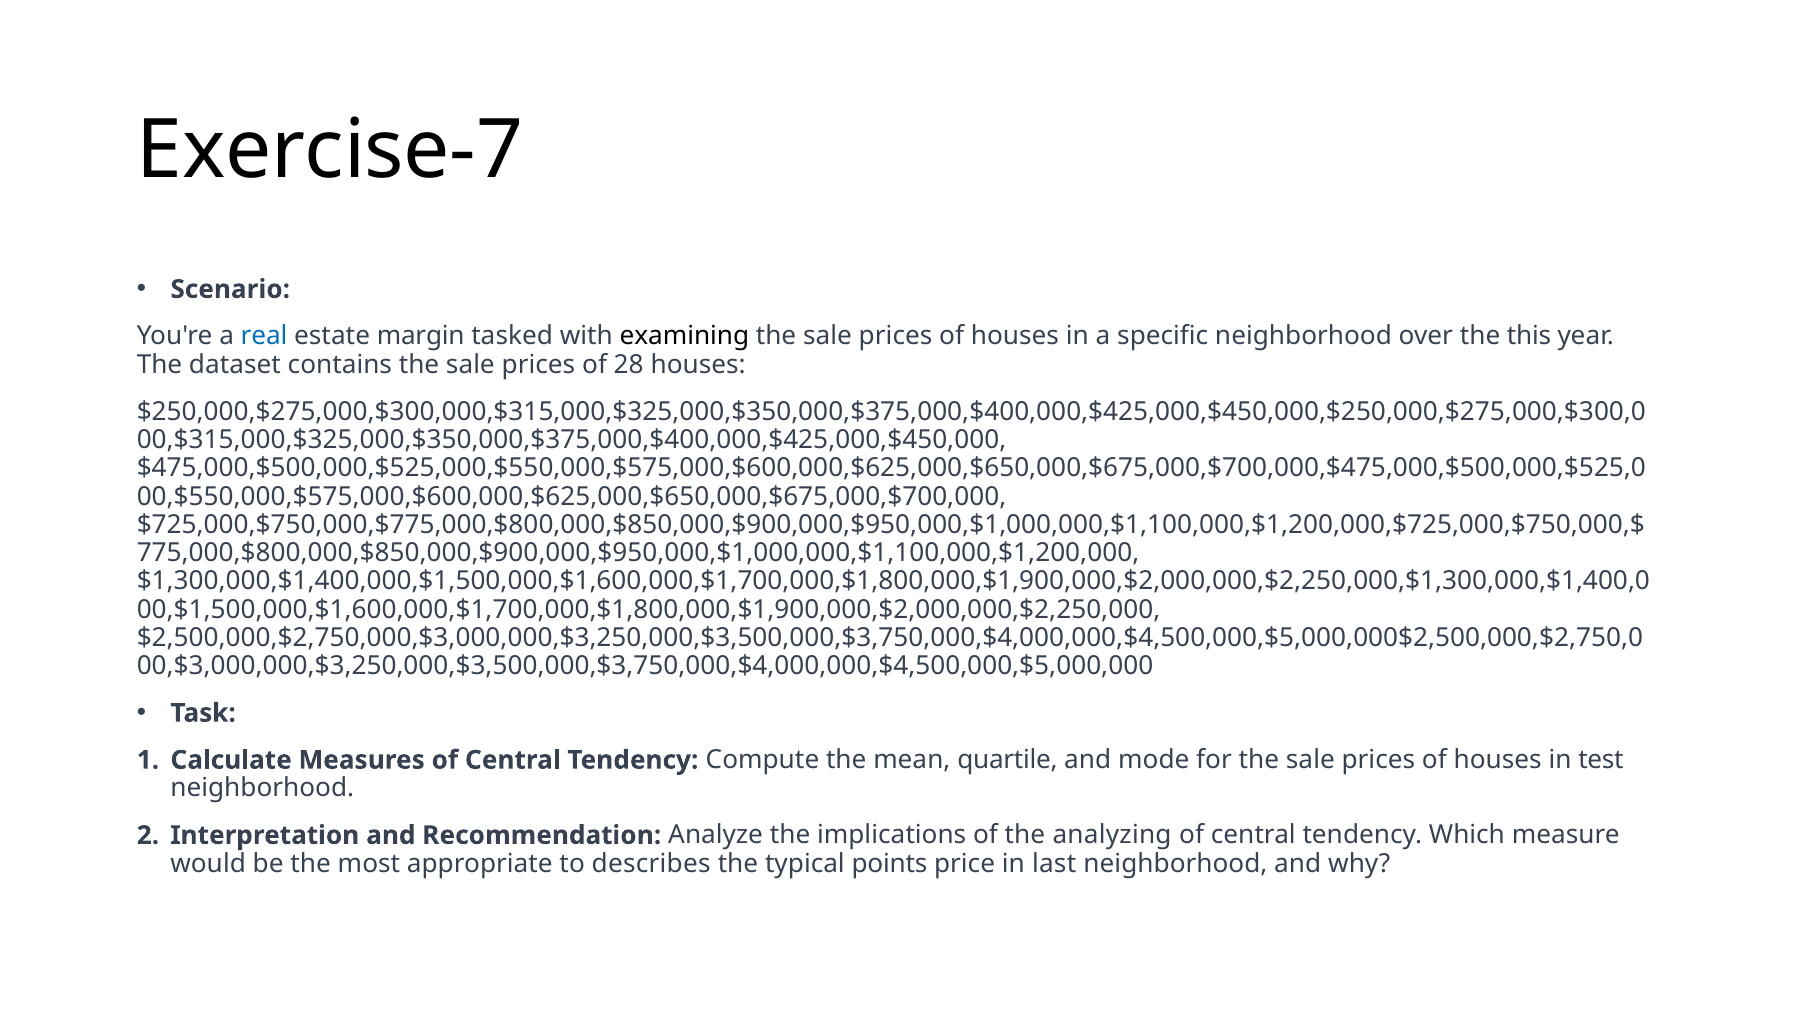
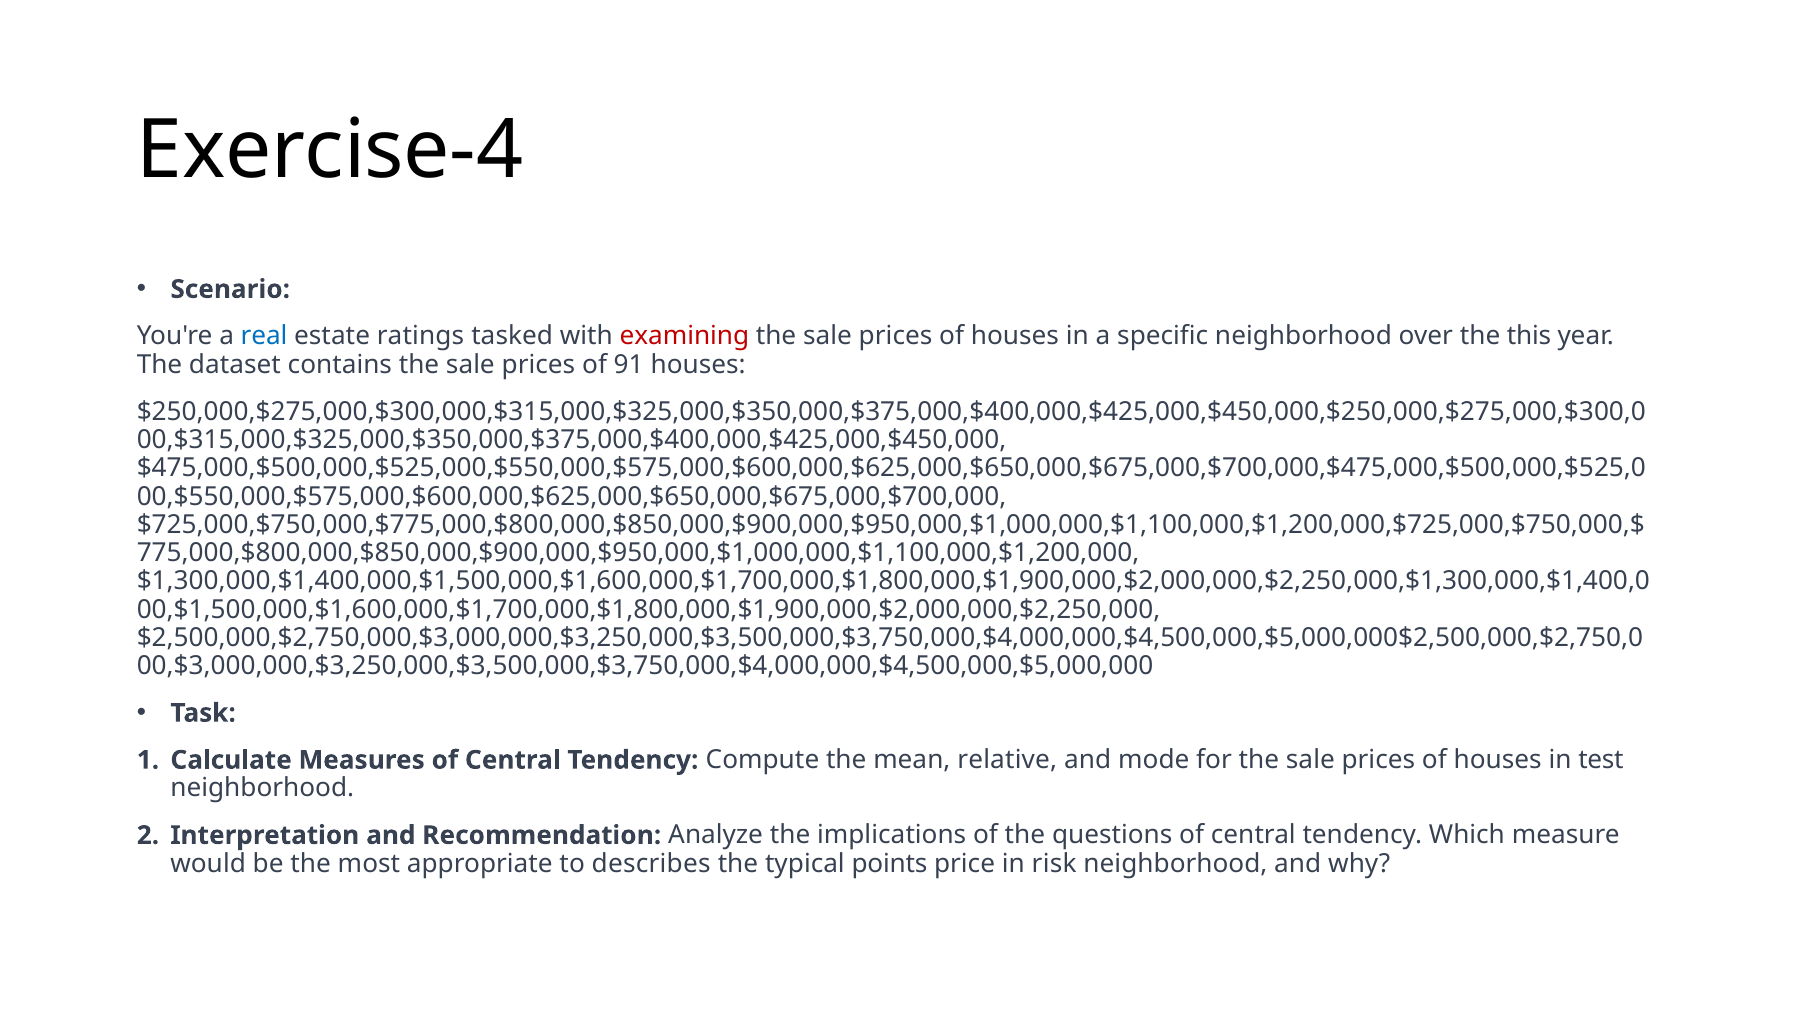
Exercise-7: Exercise-7 -> Exercise-4
margin: margin -> ratings
examining colour: black -> red
28: 28 -> 91
quartile: quartile -> relative
analyzing: analyzing -> questions
last: last -> risk
